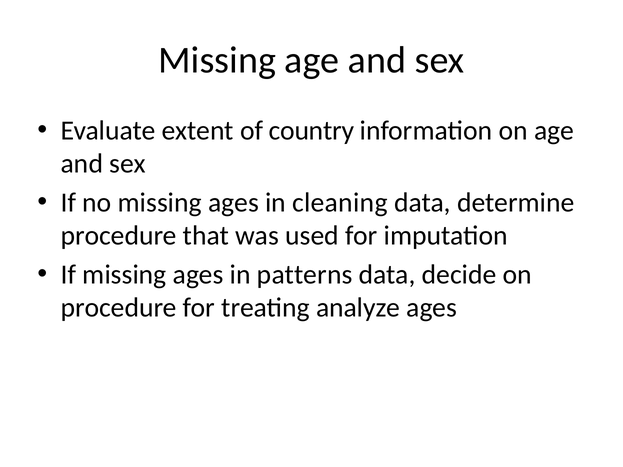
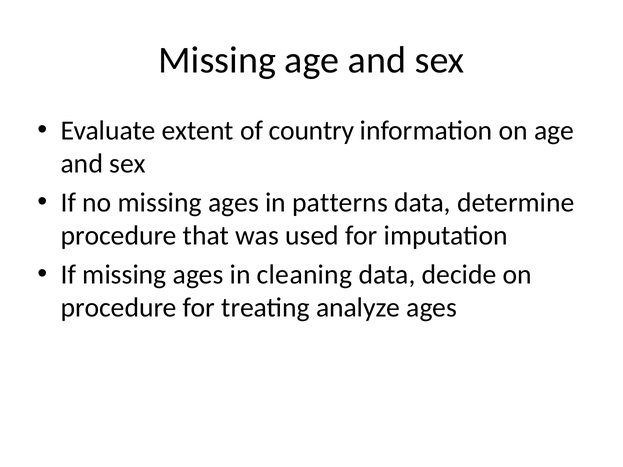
cleaning: cleaning -> patterns
patterns: patterns -> cleaning
